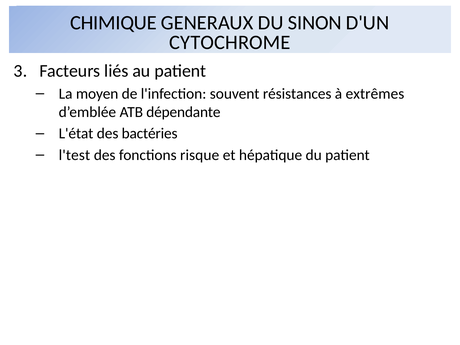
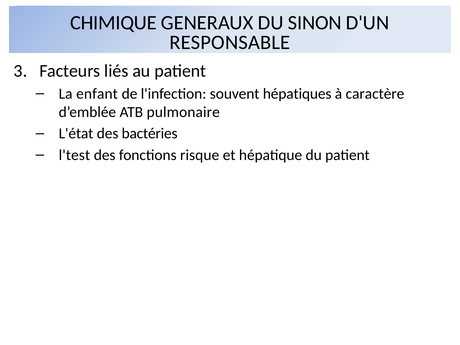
CYTOCHROME: CYTOCHROME -> RESPONSABLE
moyen: moyen -> enfant
résistances: résistances -> hépatiques
extrêmes: extrêmes -> caractère
dépendante: dépendante -> pulmonaire
